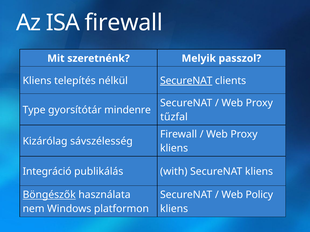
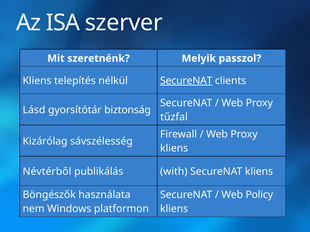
ISA firewall: firewall -> szerver
Type: Type -> Lásd
mindenre: mindenre -> biztonság
Integráció: Integráció -> Névtérből
Böngészők underline: present -> none
